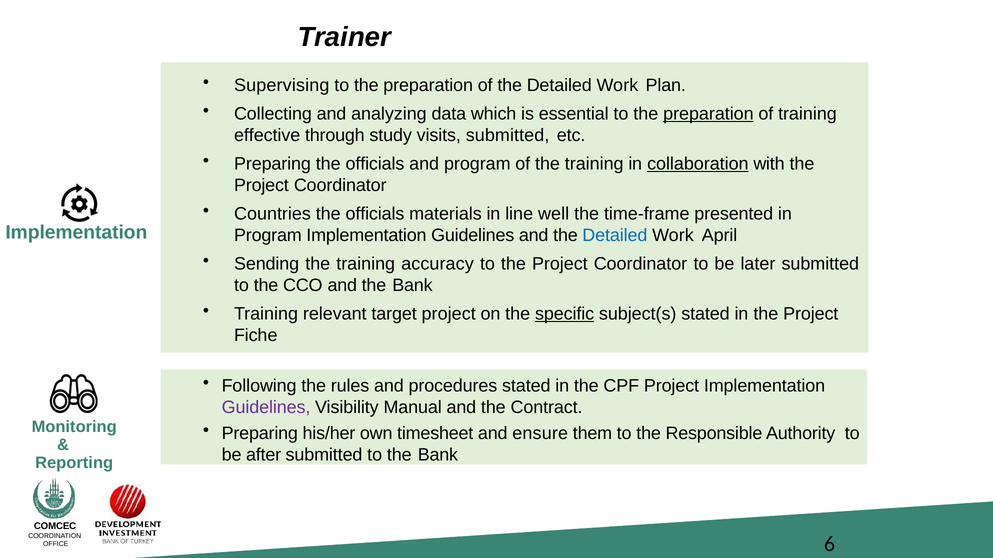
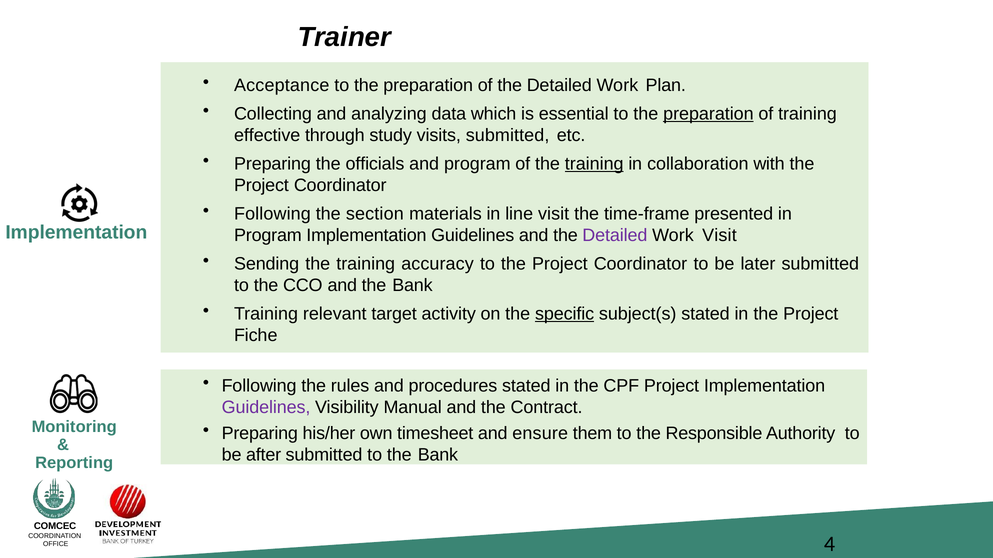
Supervising: Supervising -> Acceptance
training at (594, 164) underline: none -> present
collaboration underline: present -> none
Countries at (272, 214): Countries -> Following
officials at (375, 214): officials -> section
line well: well -> visit
Detailed at (615, 236) colour: blue -> purple
Work April: April -> Visit
target project: project -> activity
6: 6 -> 4
